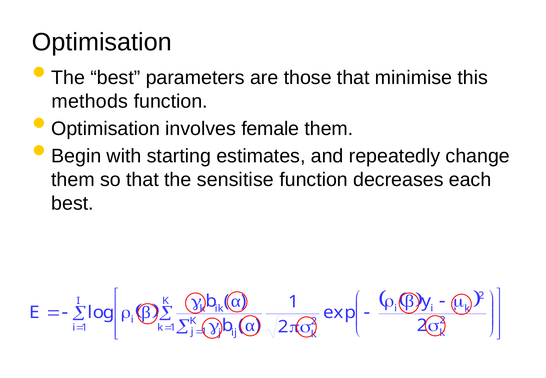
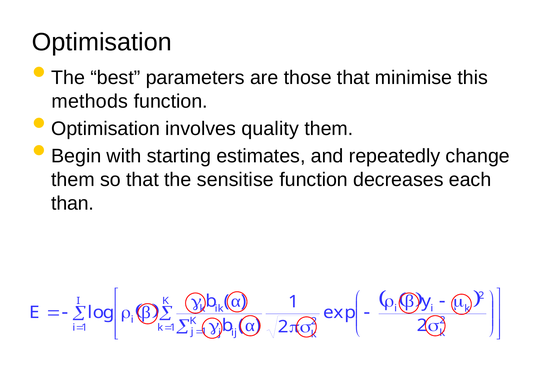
female: female -> quality
best at (72, 203): best -> than
